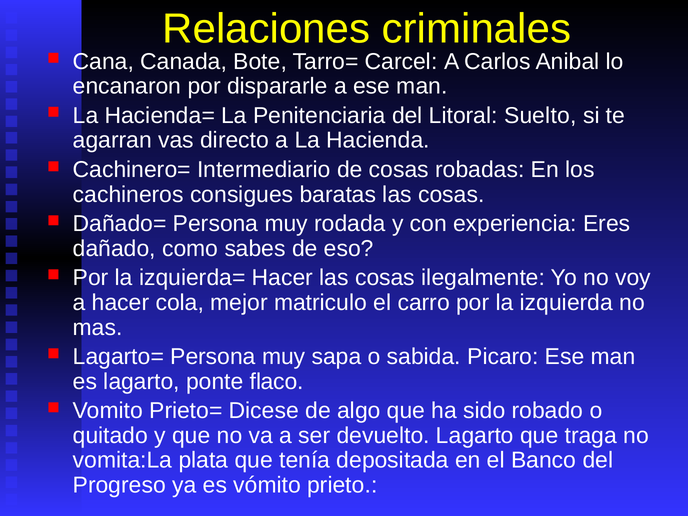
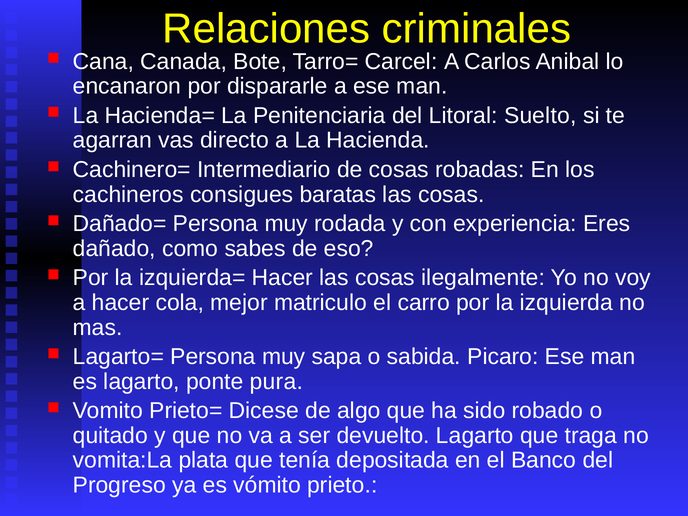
flaco: flaco -> pura
